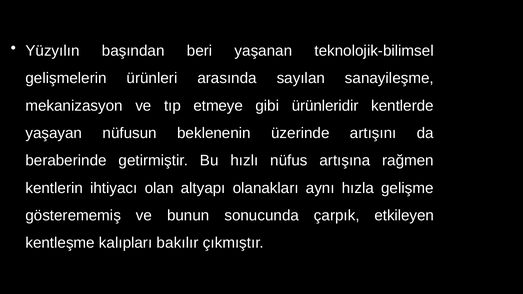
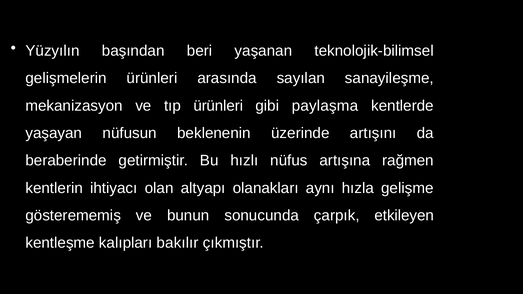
tıp etmeye: etmeye -> ürünleri
ürünleridir: ürünleridir -> paylaşma
